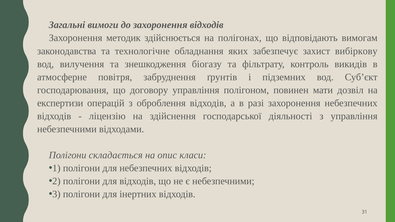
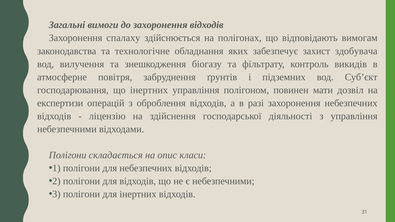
методик: методик -> спалаху
вибіркову: вибіркову -> здобувача
що договору: договору -> інертних
